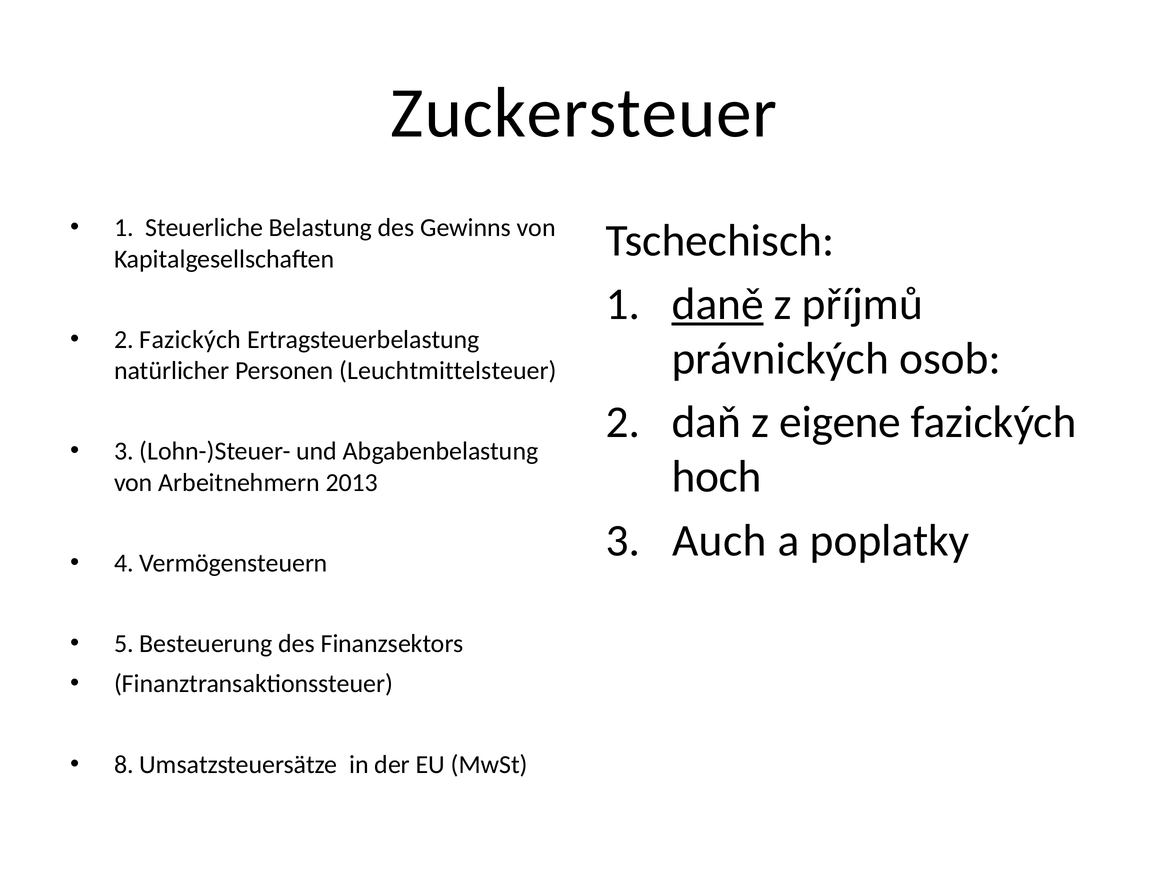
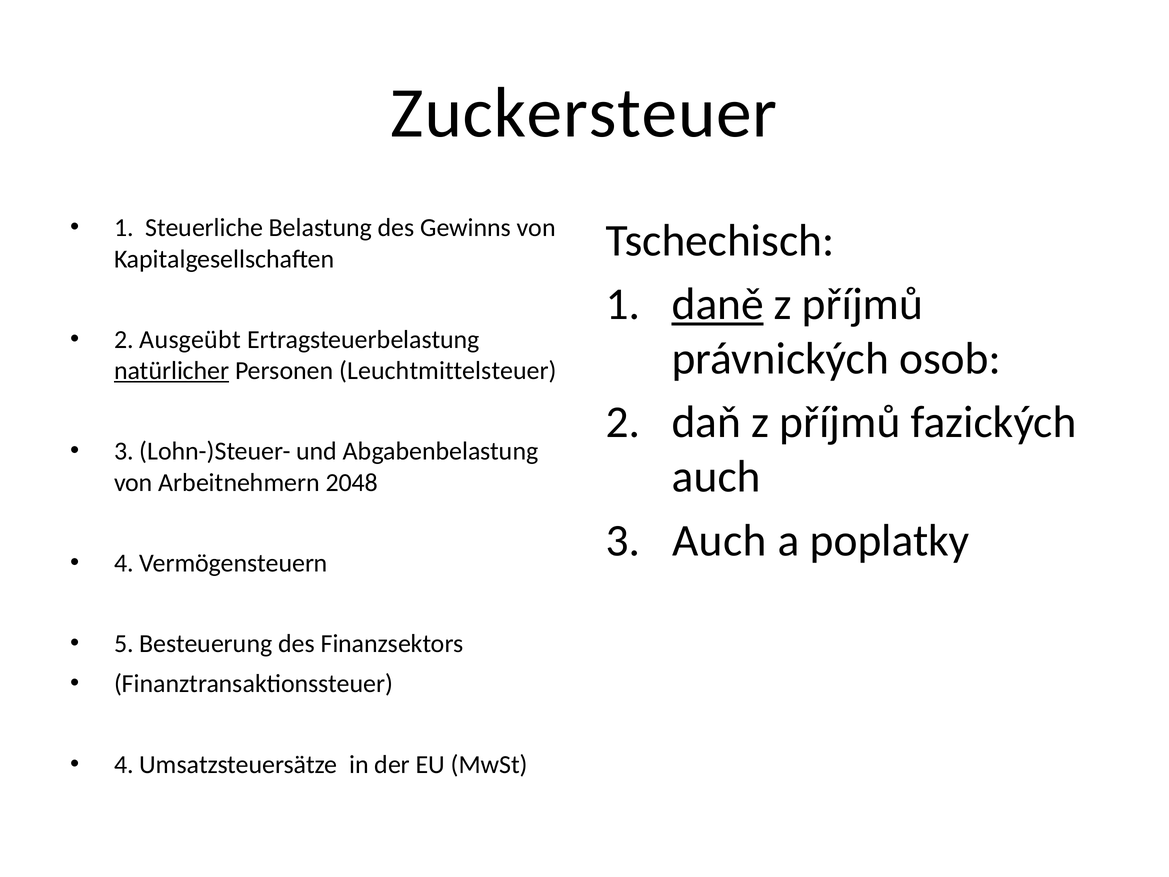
2 Fazických: Fazických -> Ausgeübt
natürlicher underline: none -> present
daň z eigene: eigene -> příjmů
hoch at (717, 477): hoch -> auch
2013: 2013 -> 2048
8 at (124, 764): 8 -> 4
